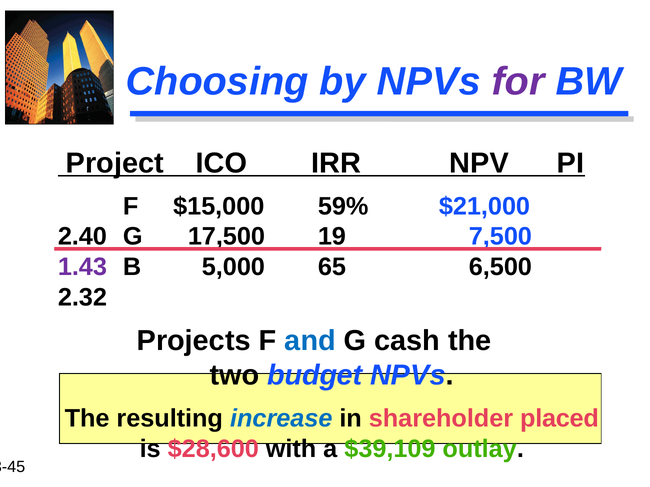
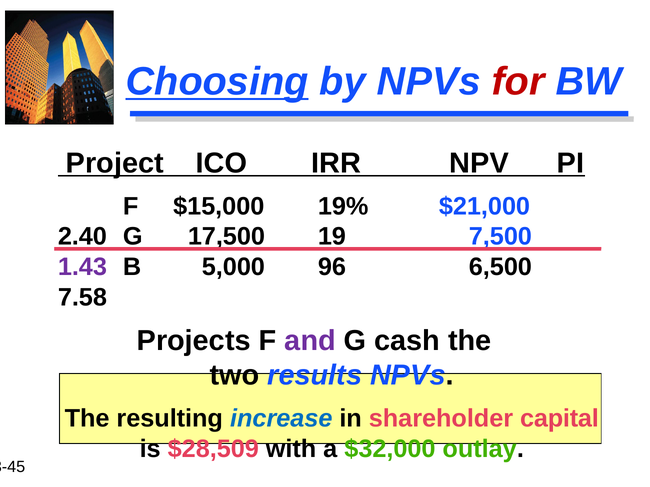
Choosing underline: none -> present
for colour: purple -> red
59%: 59% -> 19%
65: 65 -> 96
2.32: 2.32 -> 7.58
and colour: blue -> purple
budget: budget -> results
placed: placed -> capital
$28,600: $28,600 -> $28,509
$39,109: $39,109 -> $32,000
